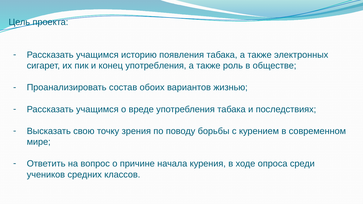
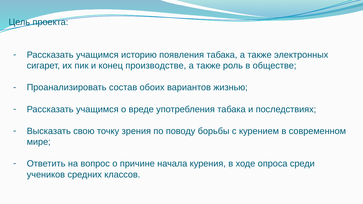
конец употребления: употребления -> производстве
